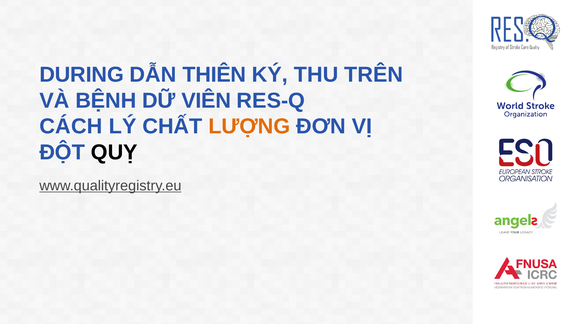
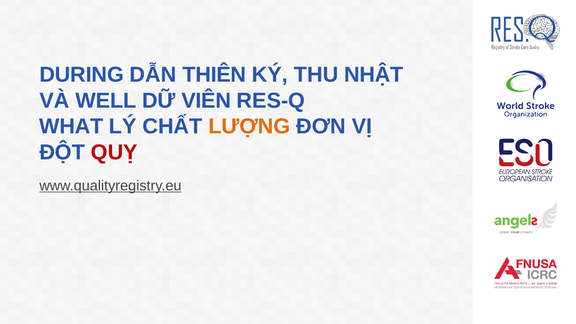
TRÊN: TRÊN -> NHẬT
BỆNH: BỆNH -> WELL
CÁCH: CÁCH -> WHAT
QUỴ colour: black -> red
